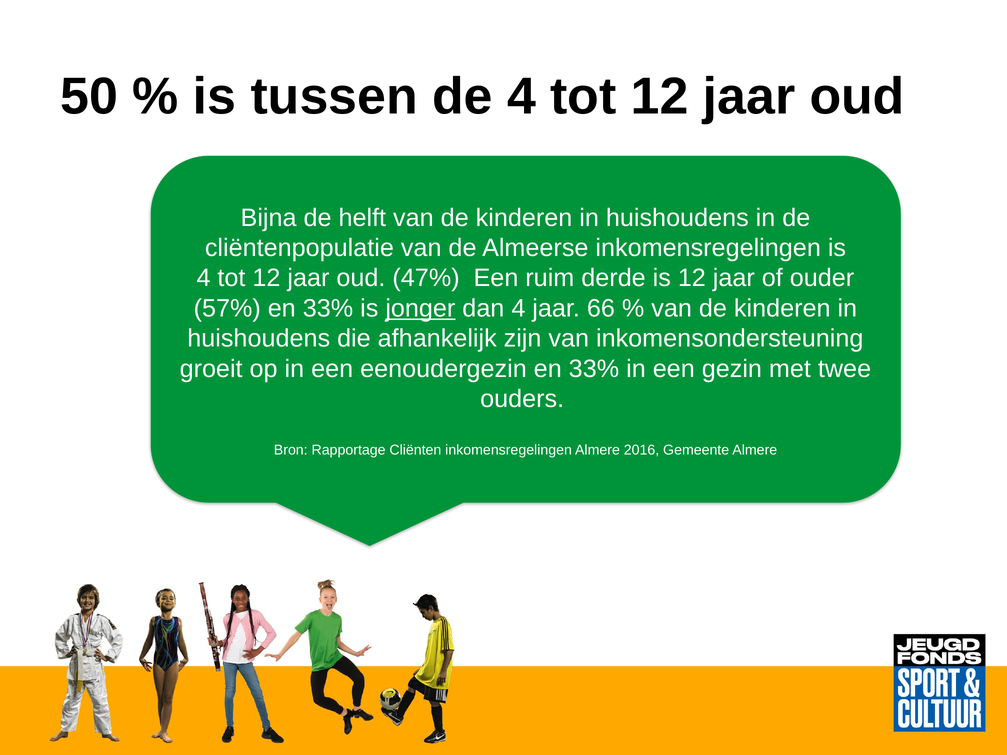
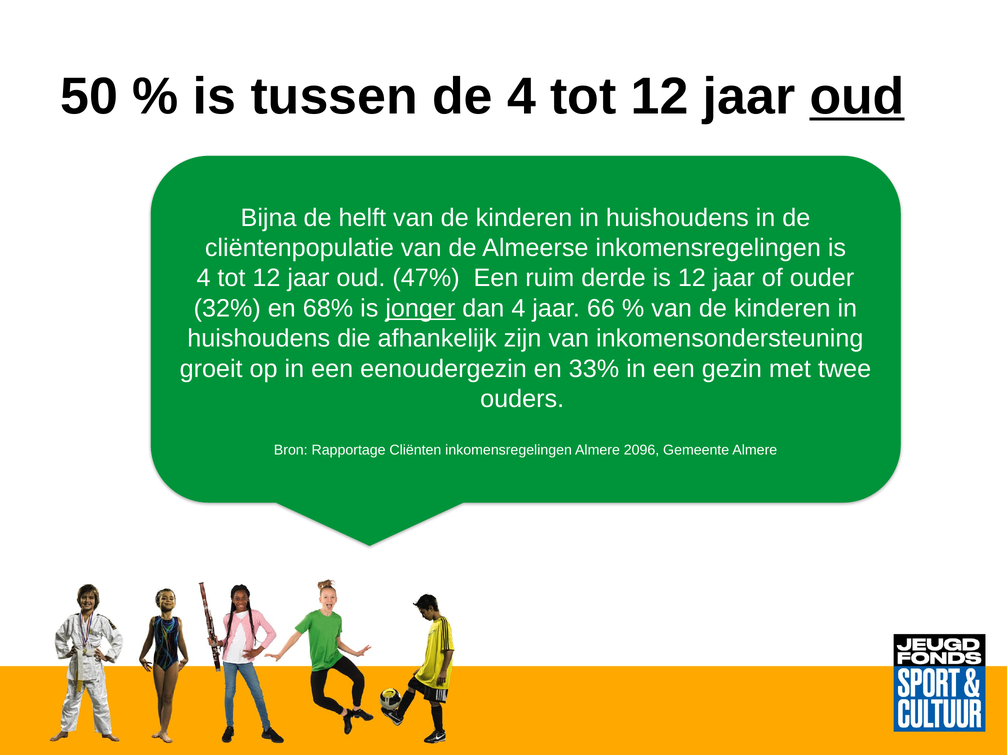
oud at (857, 97) underline: none -> present
57%: 57% -> 32%
33% at (328, 308): 33% -> 68%
2016: 2016 -> 2096
